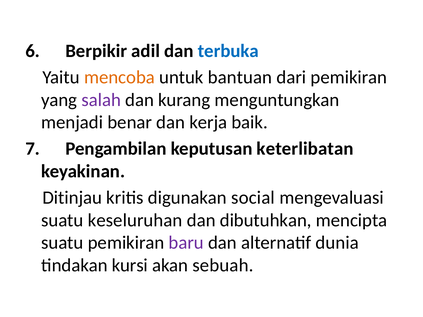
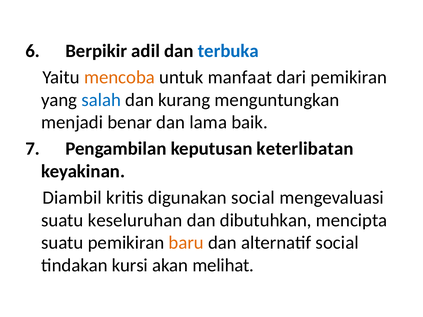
bantuan: bantuan -> manfaat
salah colour: purple -> blue
kerja: kerja -> lama
Ditinjau: Ditinjau -> Diambil
baru colour: purple -> orange
alternatif dunia: dunia -> social
sebuah: sebuah -> melihat
